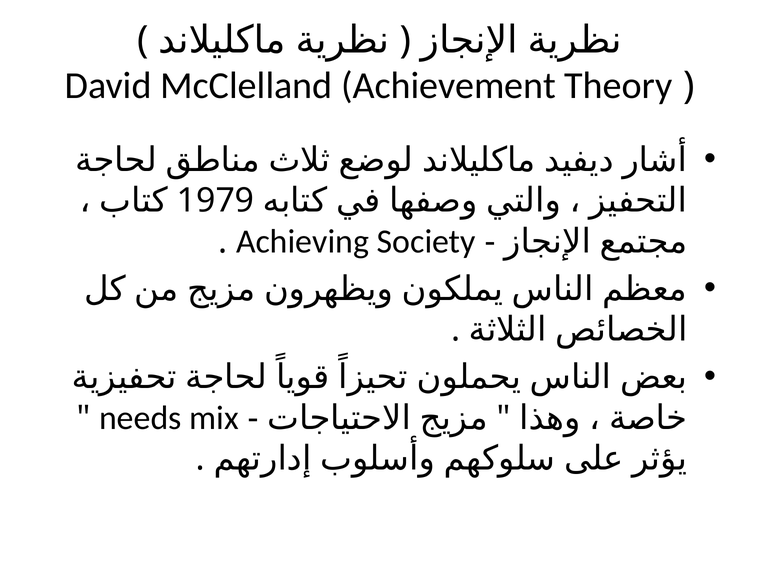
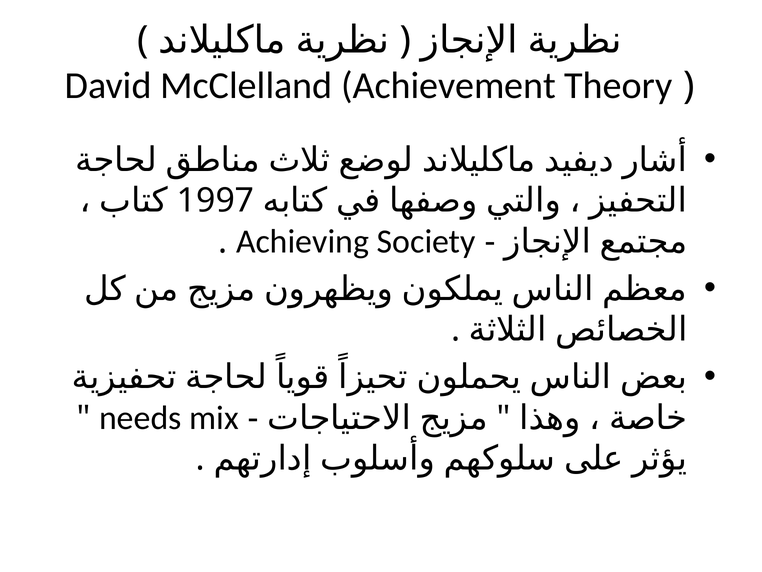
1979: 1979 -> 1997
